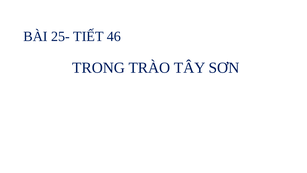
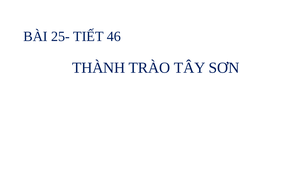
TRONG: TRONG -> THÀNH
